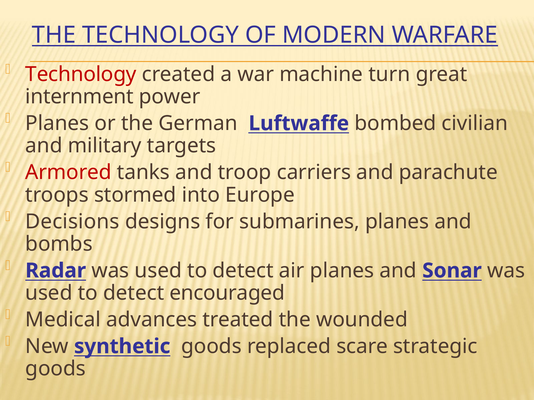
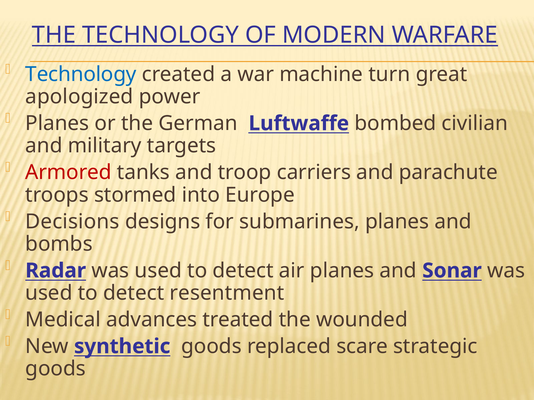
Technology at (81, 74) colour: red -> blue
internment: internment -> apologized
encouraged: encouraged -> resentment
